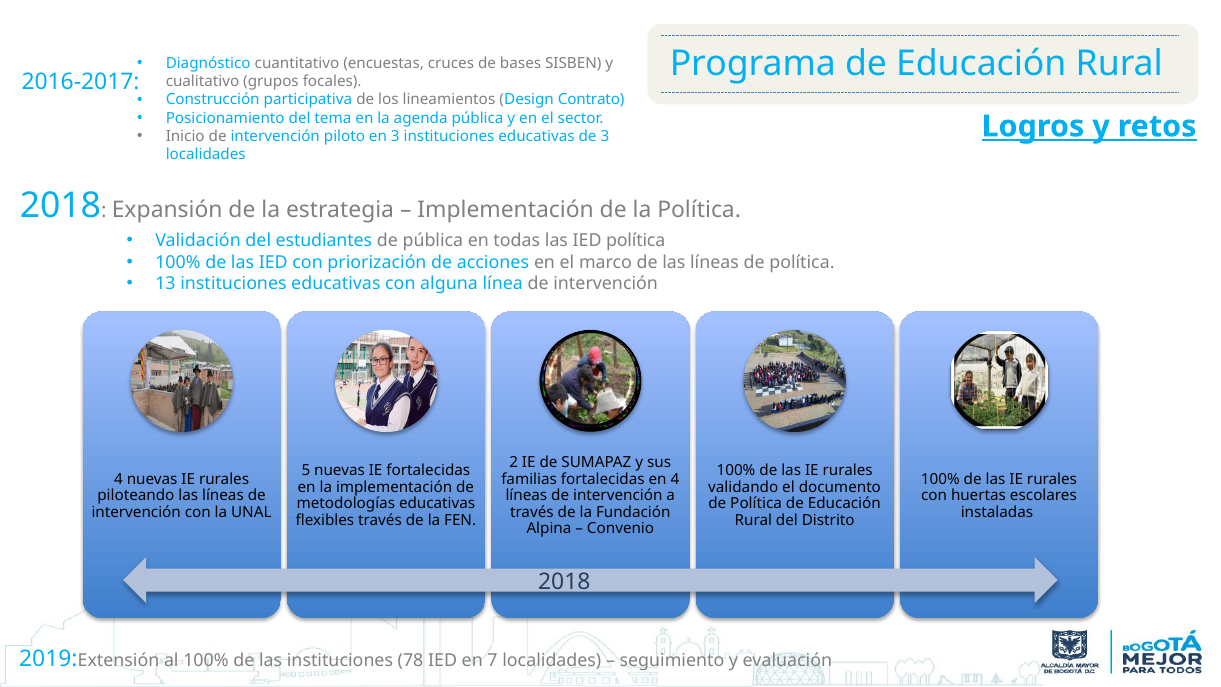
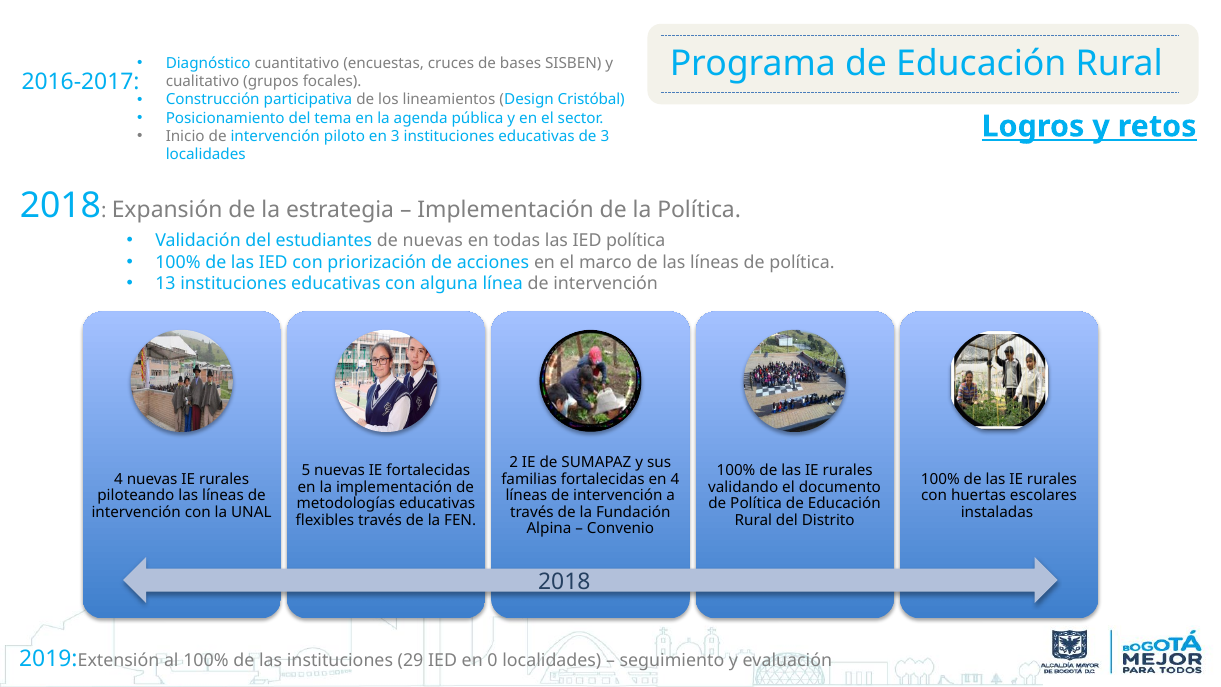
Contrato: Contrato -> Cristóbal
de pública: pública -> nuevas
78: 78 -> 29
7: 7 -> 0
